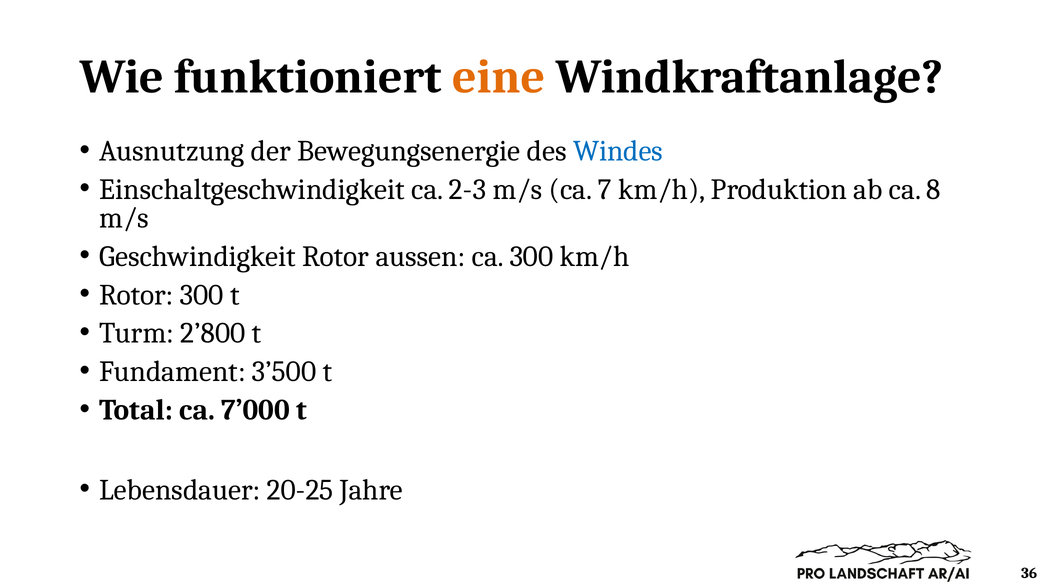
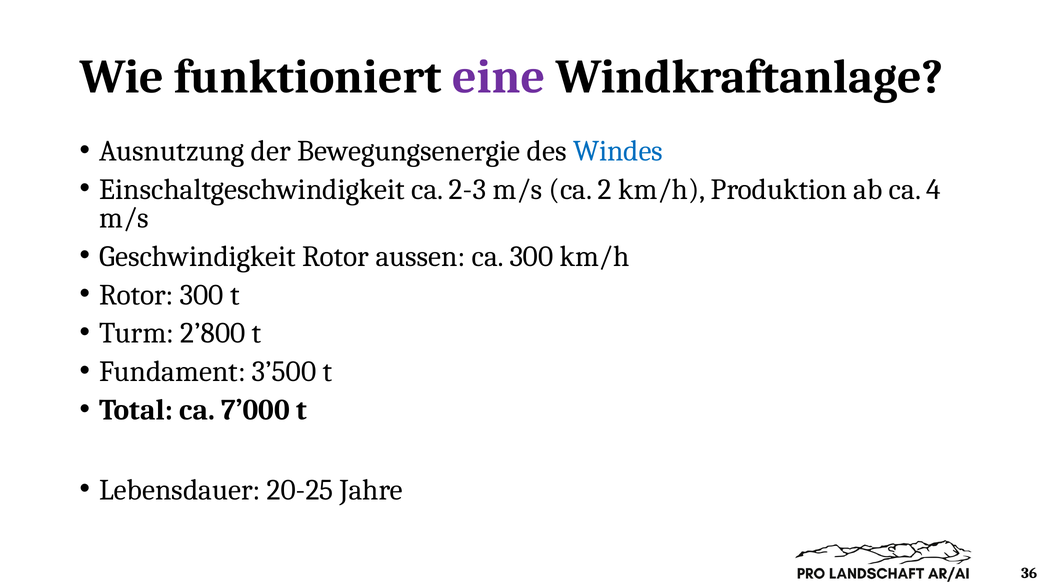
eine colour: orange -> purple
7: 7 -> 2
8: 8 -> 4
